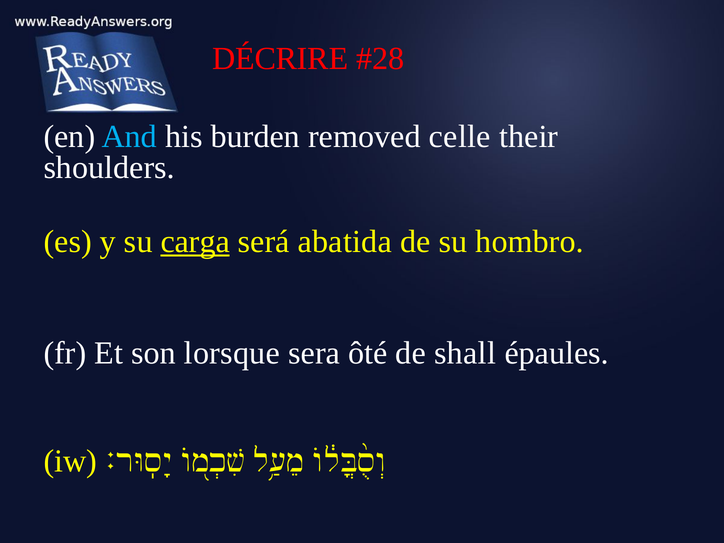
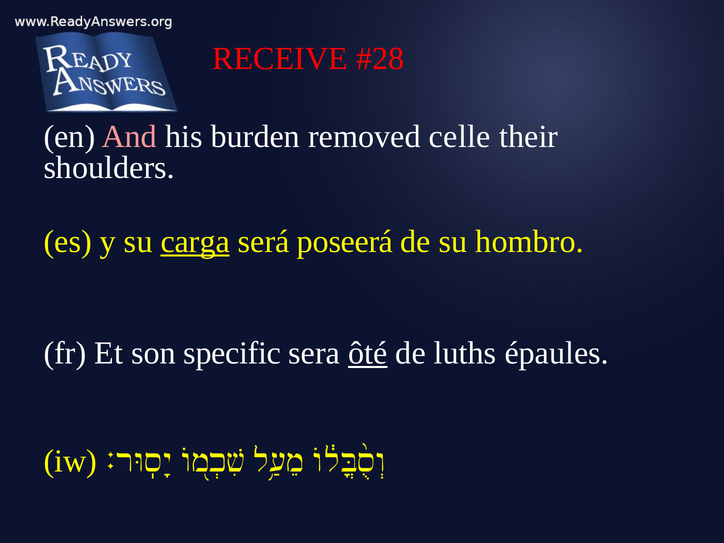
DÉCRIRE: DÉCRIRE -> RECEIVE
And colour: light blue -> pink
abatida: abatida -> poseerá
lorsque: lorsque -> specific
ôté underline: none -> present
shall: shall -> luths
